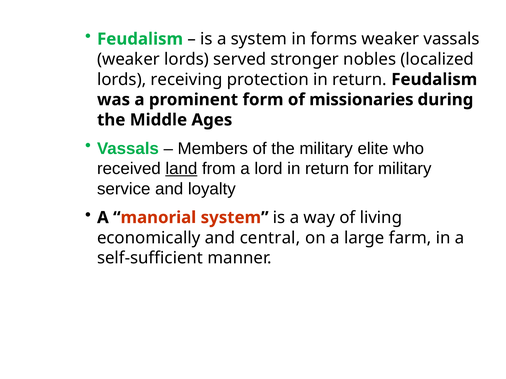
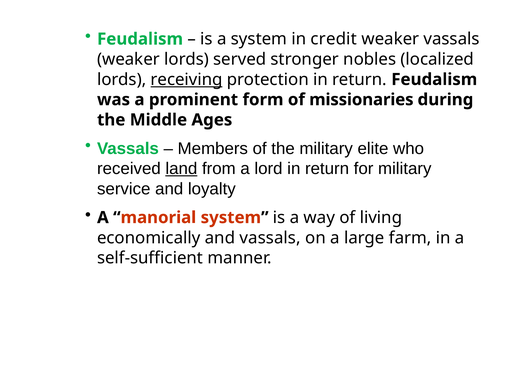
forms: forms -> credit
receiving underline: none -> present
and central: central -> vassals
